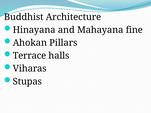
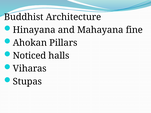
Terrace: Terrace -> Noticed
